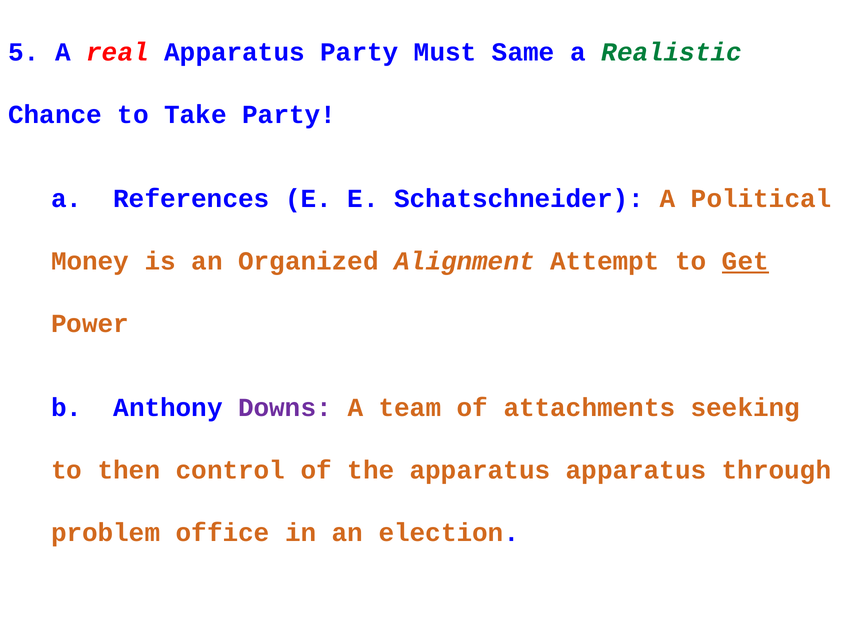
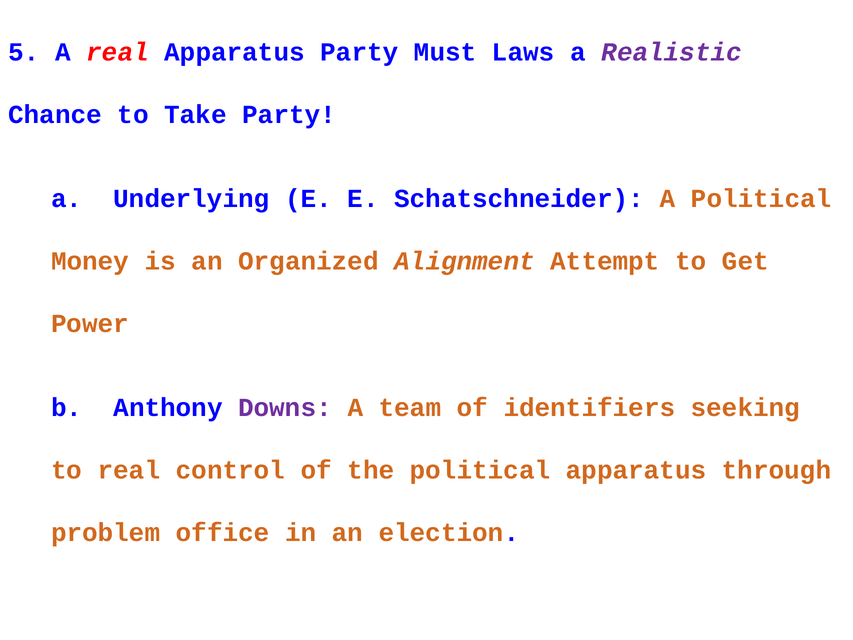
Same: Same -> Laws
Realistic colour: green -> purple
References: References -> Underlying
Get underline: present -> none
attachments: attachments -> identifiers
to then: then -> real
the apparatus: apparatus -> political
